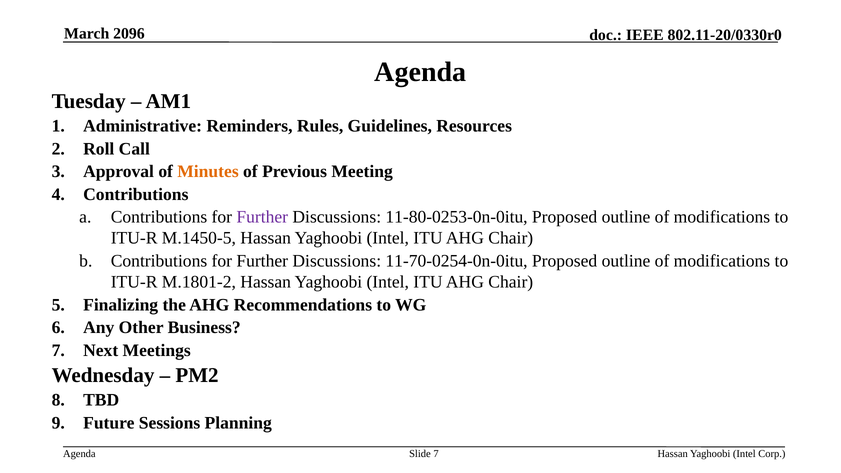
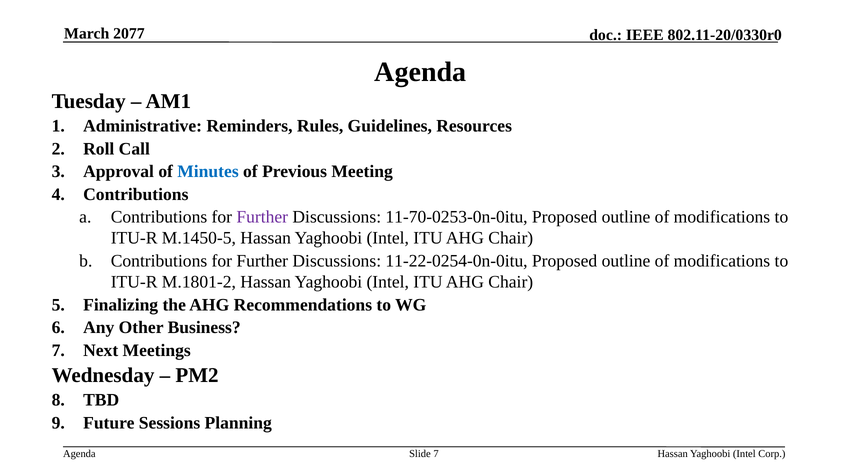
2096: 2096 -> 2077
Minutes colour: orange -> blue
11-80-0253-0n-0itu: 11-80-0253-0n-0itu -> 11-70-0253-0n-0itu
11-70-0254-0n-0itu: 11-70-0254-0n-0itu -> 11-22-0254-0n-0itu
